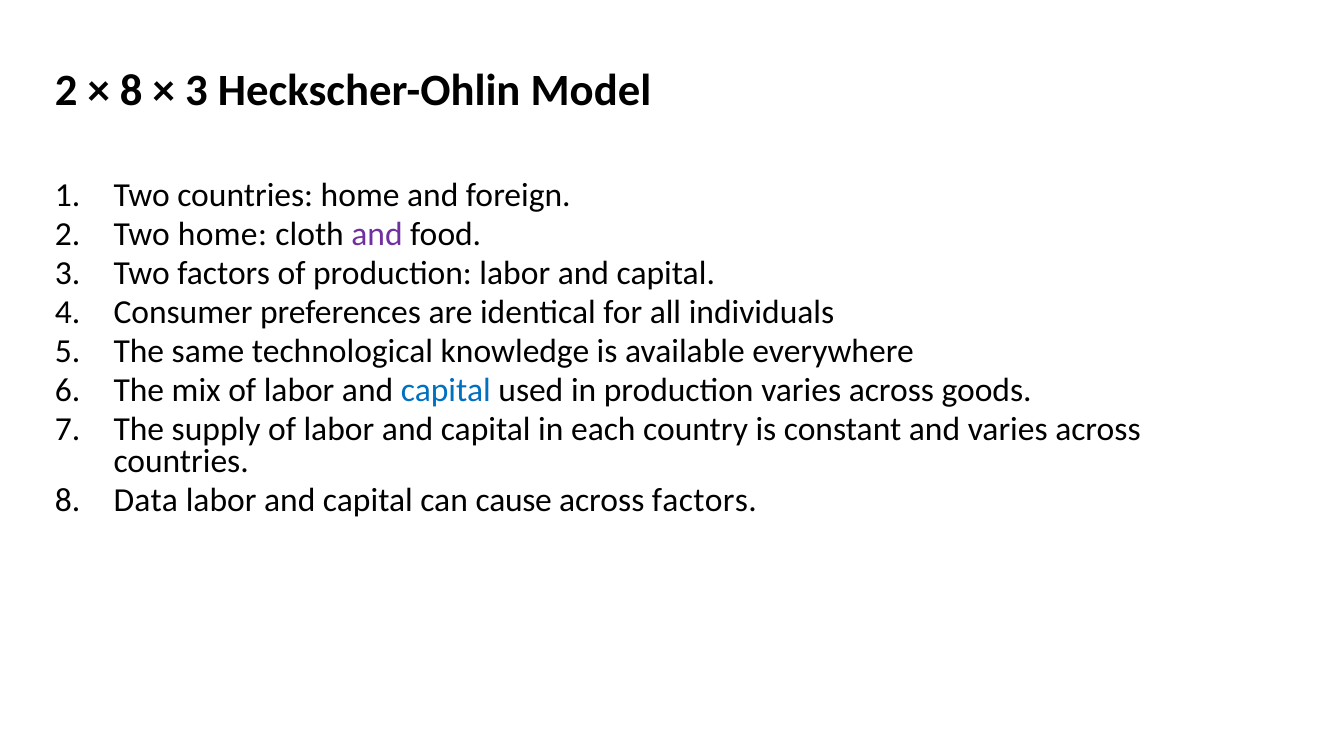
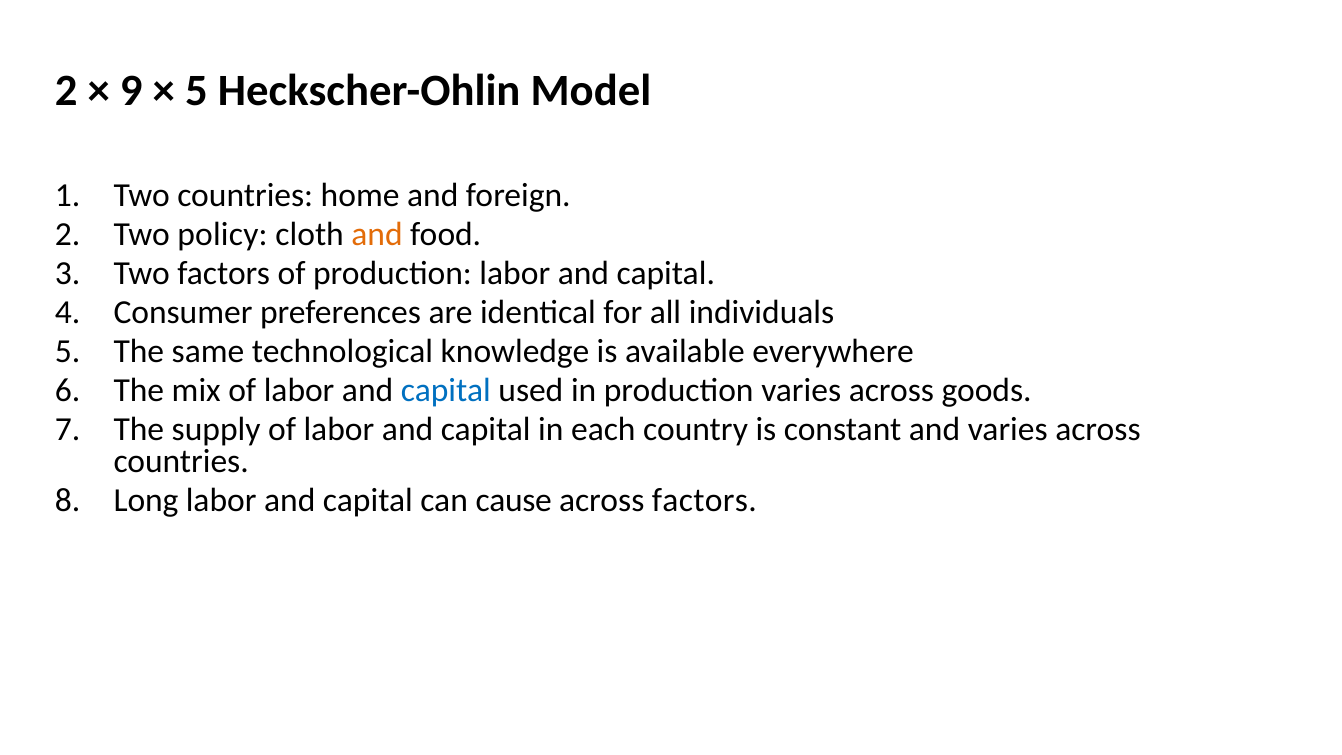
8 at (131, 91): 8 -> 9
3 at (196, 91): 3 -> 5
Two home: home -> policy
and at (377, 235) colour: purple -> orange
Data: Data -> Long
